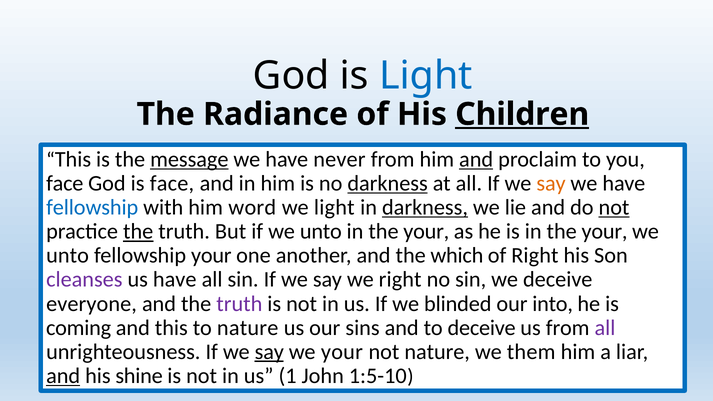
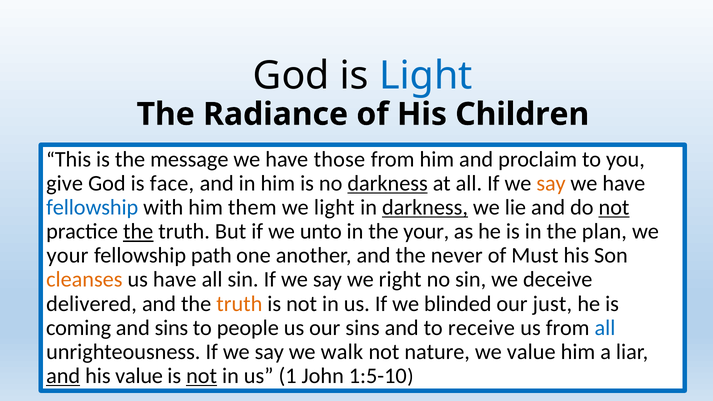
Children at (522, 114) underline: present -> none
message underline: present -> none
never: never -> those
and at (476, 159) underline: present -> none
face at (65, 183): face -> give
word: word -> them
is in the your: your -> plan
unto at (68, 256): unto -> your
fellowship your: your -> path
which: which -> never
of Right: Right -> Must
cleanses colour: purple -> orange
everyone: everyone -> delivered
truth at (239, 304) colour: purple -> orange
into: into -> just
and this: this -> sins
to nature: nature -> people
to deceive: deceive -> receive
all at (605, 328) colour: purple -> blue
say at (269, 352) underline: present -> none
we your: your -> walk
we them: them -> value
his shine: shine -> value
not at (202, 376) underline: none -> present
